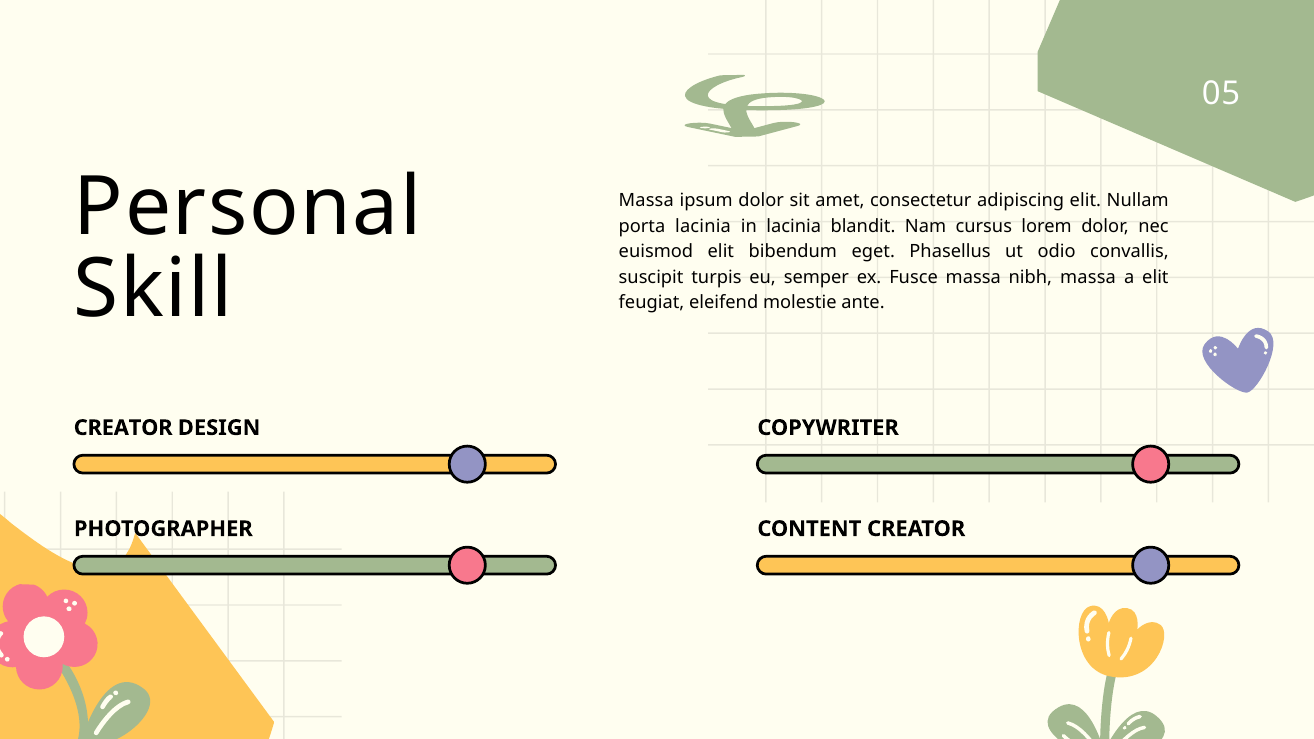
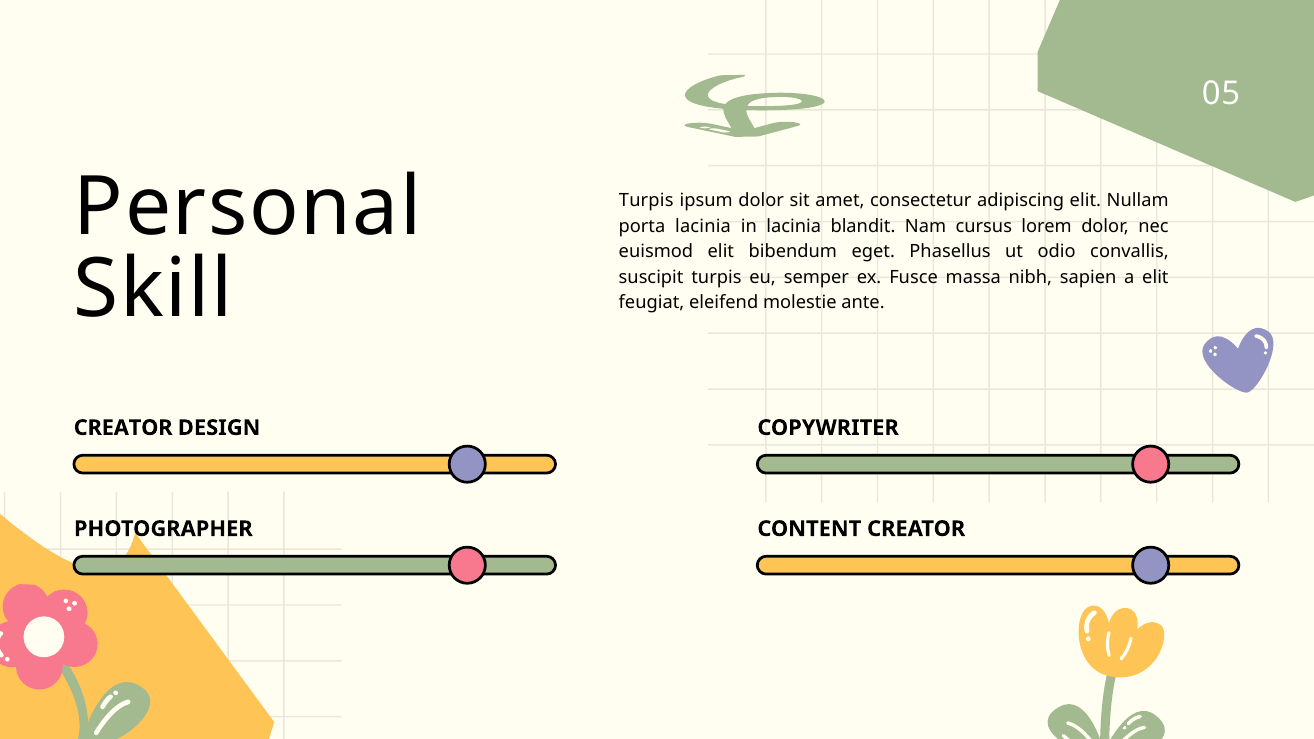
Massa at (646, 201): Massa -> Turpis
nibh massa: massa -> sapien
